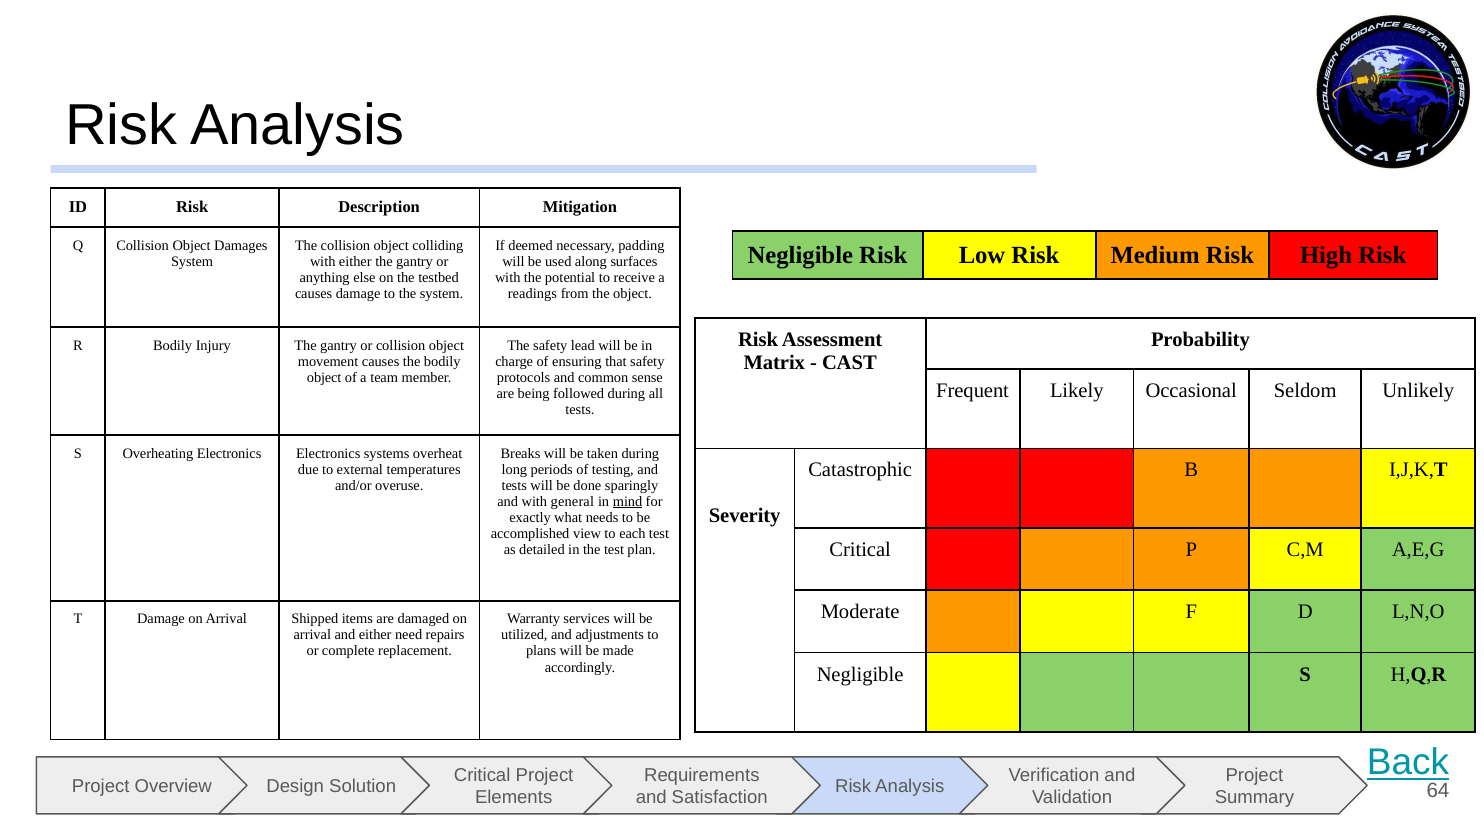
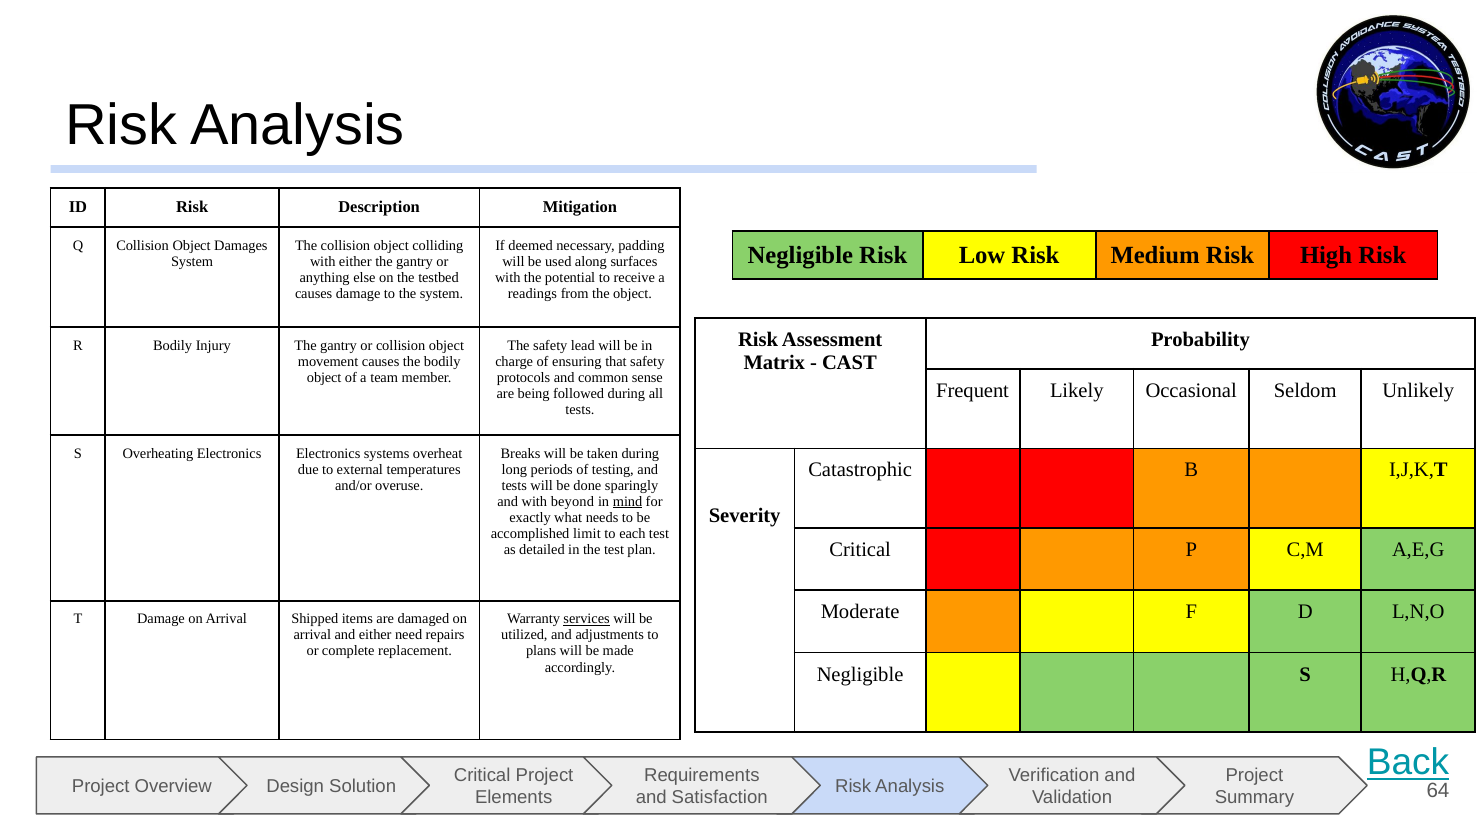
general: general -> beyond
view: view -> limit
services underline: none -> present
